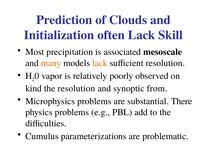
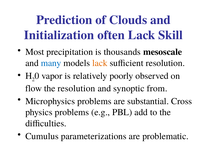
associated: associated -> thousands
many colour: orange -> blue
kind: kind -> flow
There: There -> Cross
